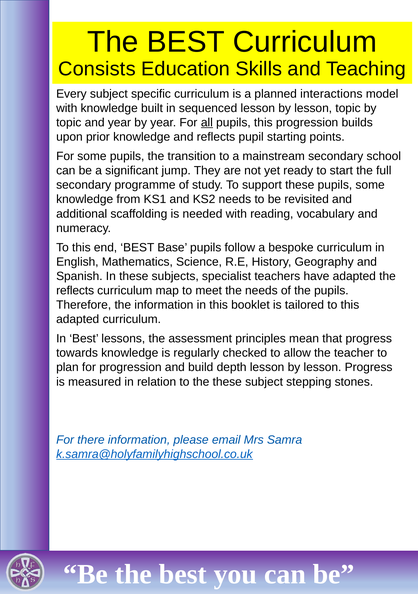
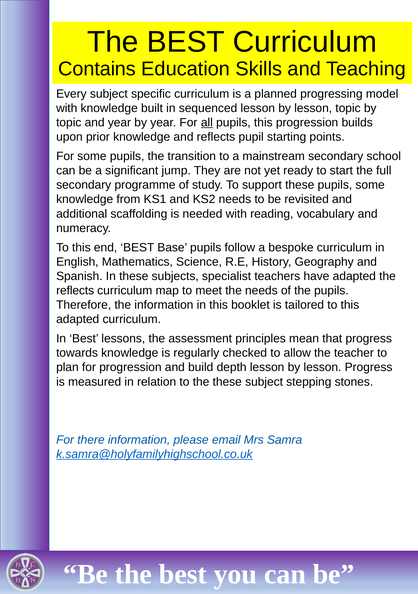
Consists: Consists -> Contains
interactions: interactions -> progressing
